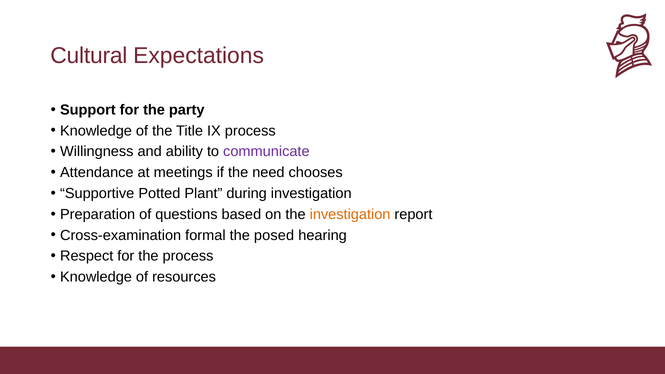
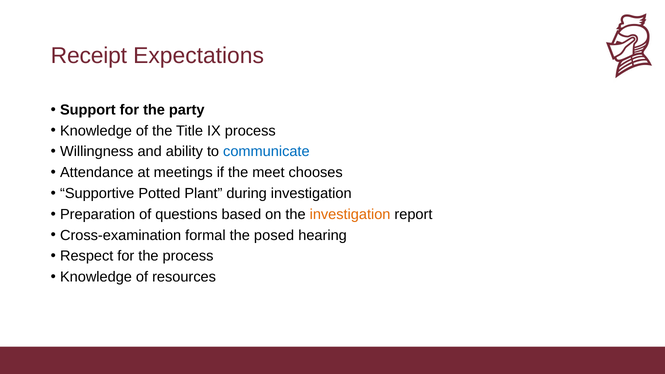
Cultural: Cultural -> Receipt
communicate colour: purple -> blue
need: need -> meet
